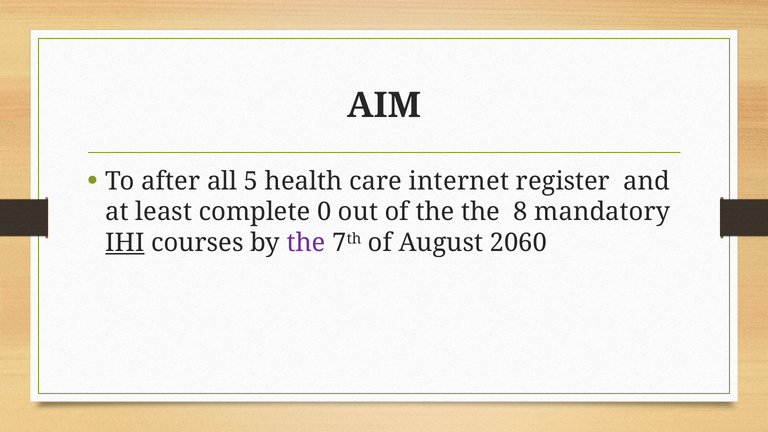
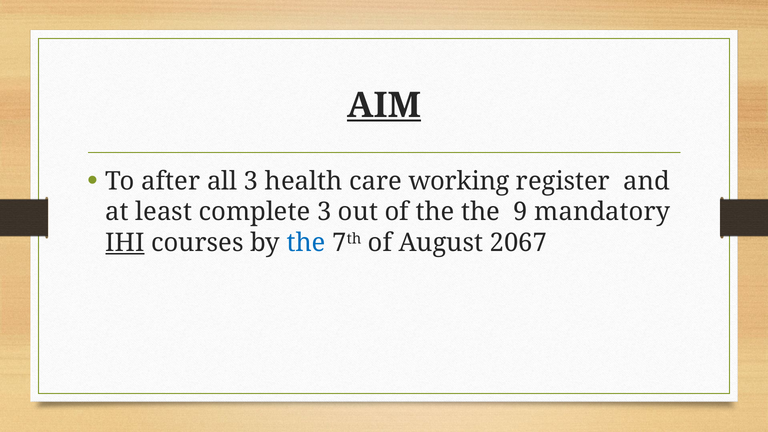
AIM underline: none -> present
all 5: 5 -> 3
internet: internet -> working
complete 0: 0 -> 3
8: 8 -> 9
the at (306, 243) colour: purple -> blue
2060: 2060 -> 2067
